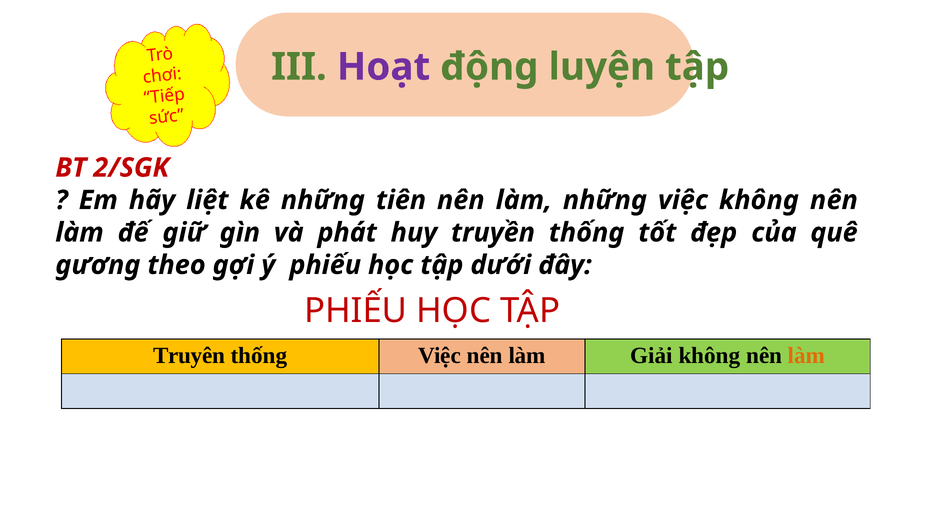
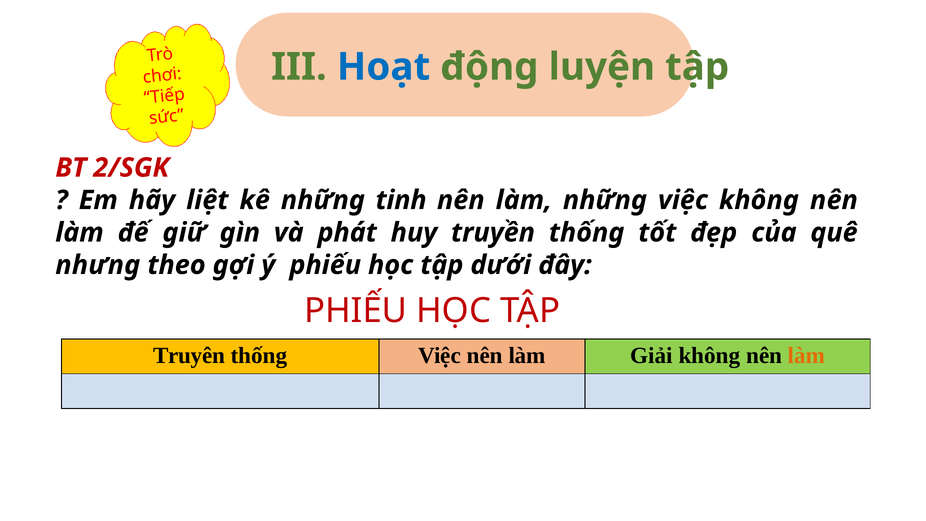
Hoạt colour: purple -> blue
tiên: tiên -> tinh
gương: gương -> nhưng
